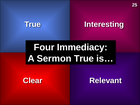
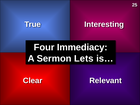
Sermon True: True -> Lets
